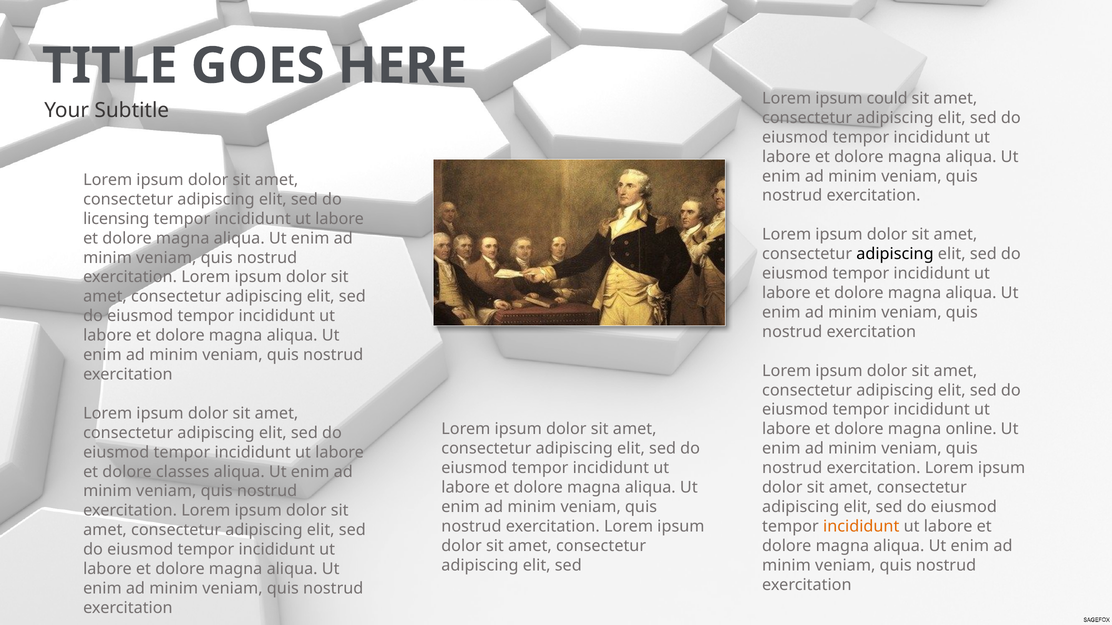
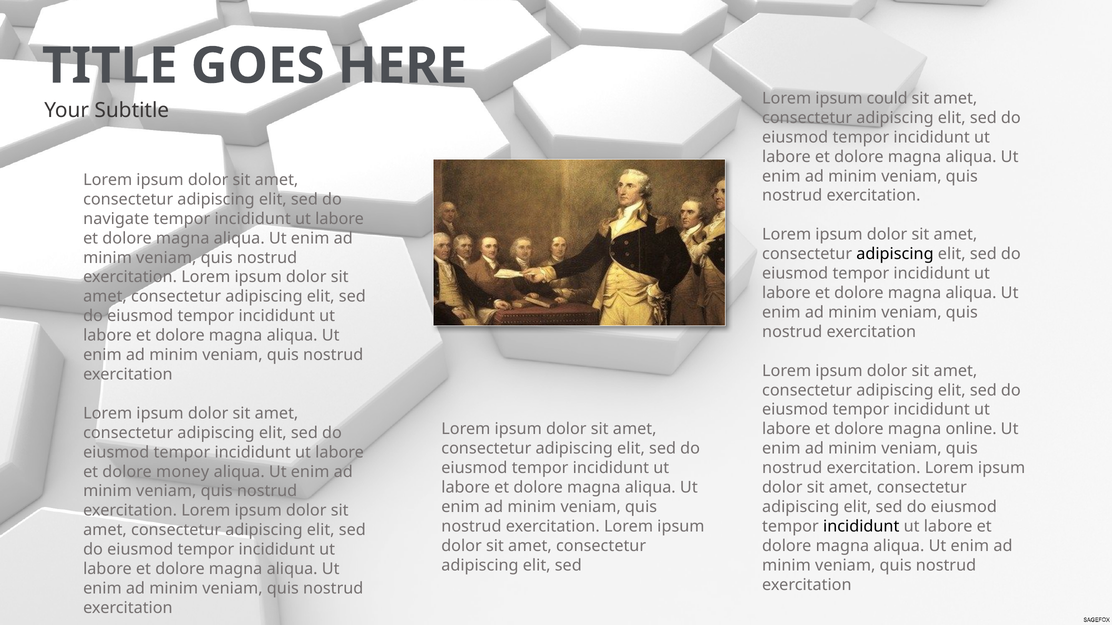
licensing: licensing -> navigate
classes: classes -> money
incididunt at (861, 527) colour: orange -> black
